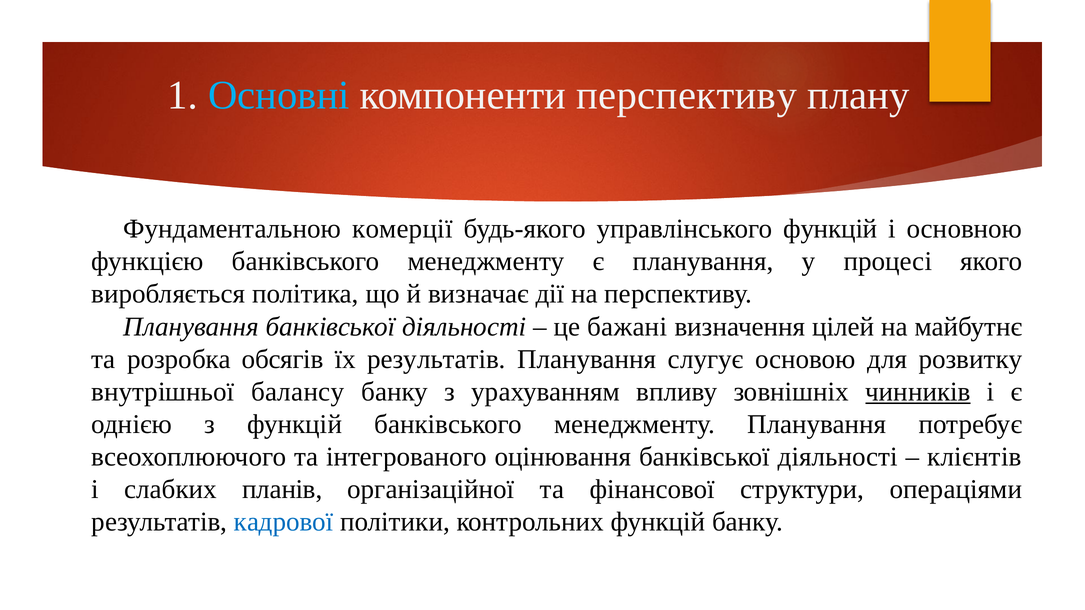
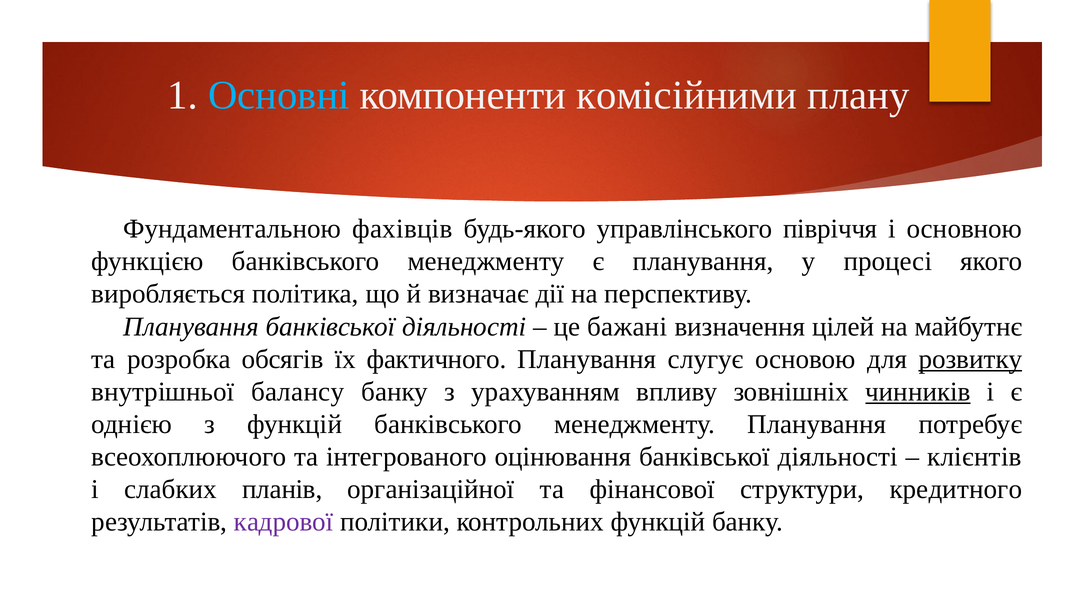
компоненти перспективу: перспективу -> комісійними
комерцiї: комерцiї -> фахівців
управлінського функцій: функцій -> півріччя
результатiв: результатiв -> фактичного
розвитку underline: none -> present
операціями: операціями -> кредитного
кадрової colour: blue -> purple
